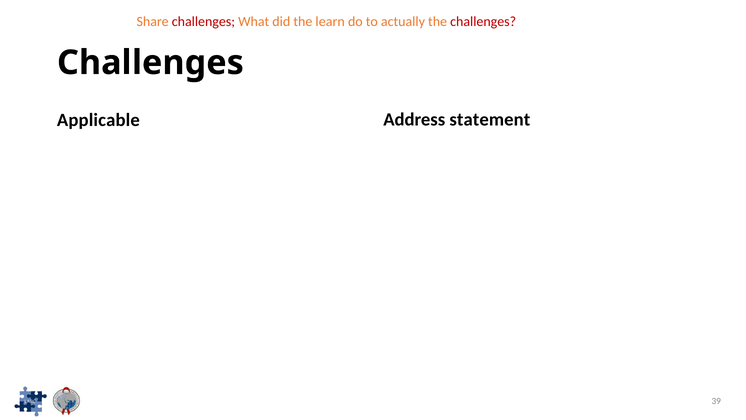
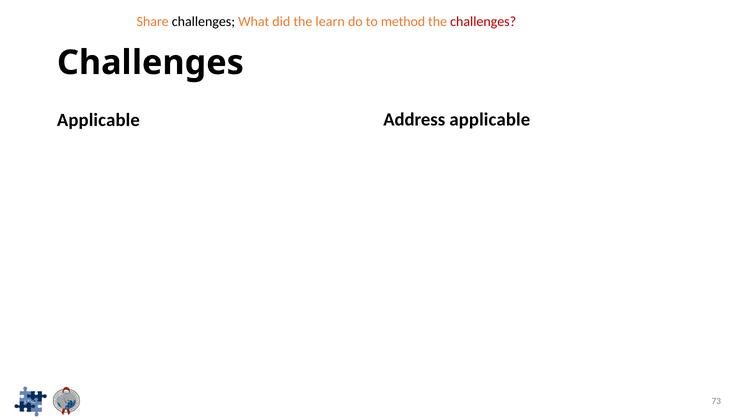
challenges at (203, 21) colour: red -> black
actually: actually -> method
Address statement: statement -> applicable
39: 39 -> 73
